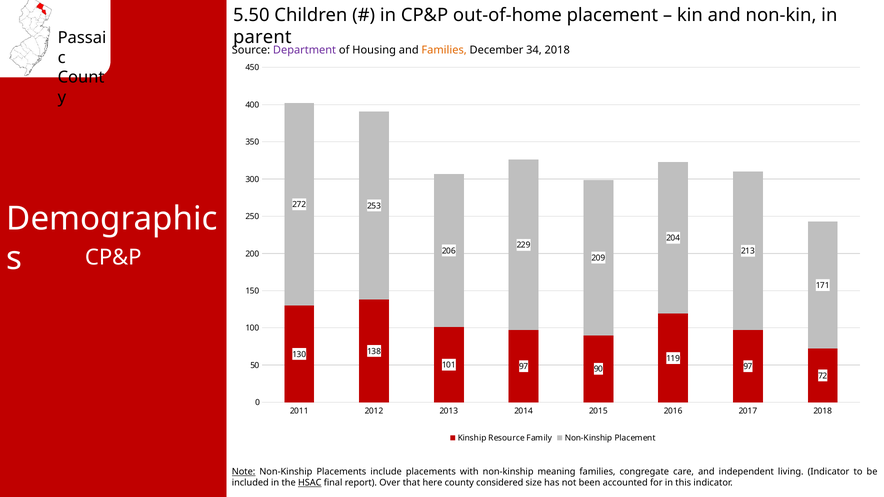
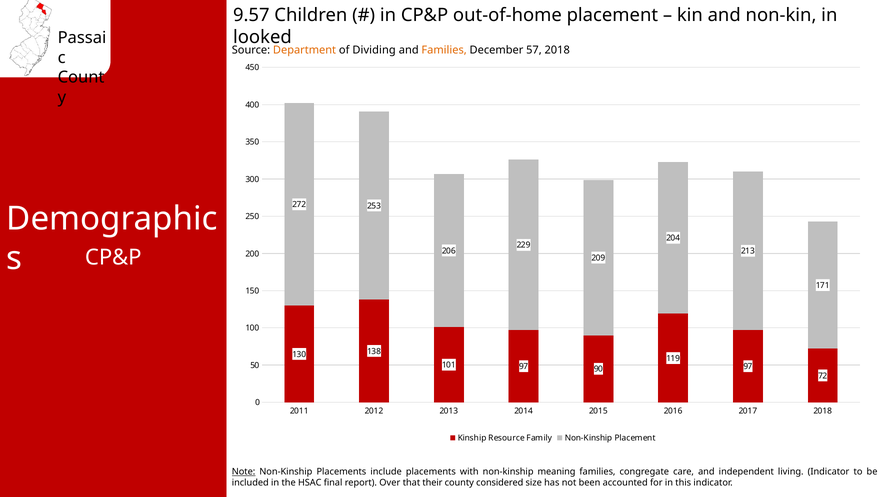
5.50: 5.50 -> 9.57
parent: parent -> looked
Department colour: purple -> orange
Housing: Housing -> Dividing
34: 34 -> 57
HSAC underline: present -> none
here: here -> their
